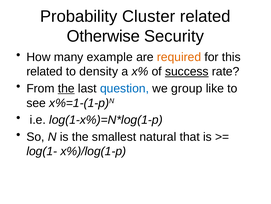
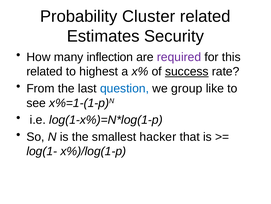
Otherwise: Otherwise -> Estimates
example: example -> inflection
required colour: orange -> purple
density: density -> highest
the at (66, 88) underline: present -> none
natural: natural -> hacker
